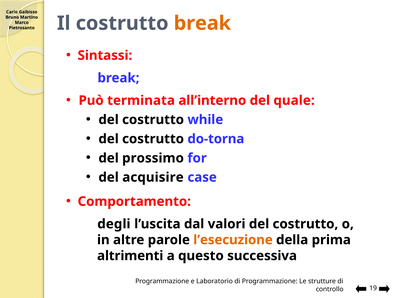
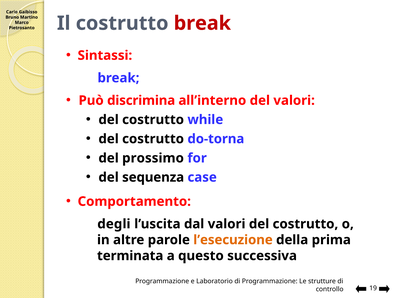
break at (202, 23) colour: orange -> red
terminata: terminata -> discrimina
del quale: quale -> valori
acquisire: acquisire -> sequenza
altrimenti: altrimenti -> terminata
